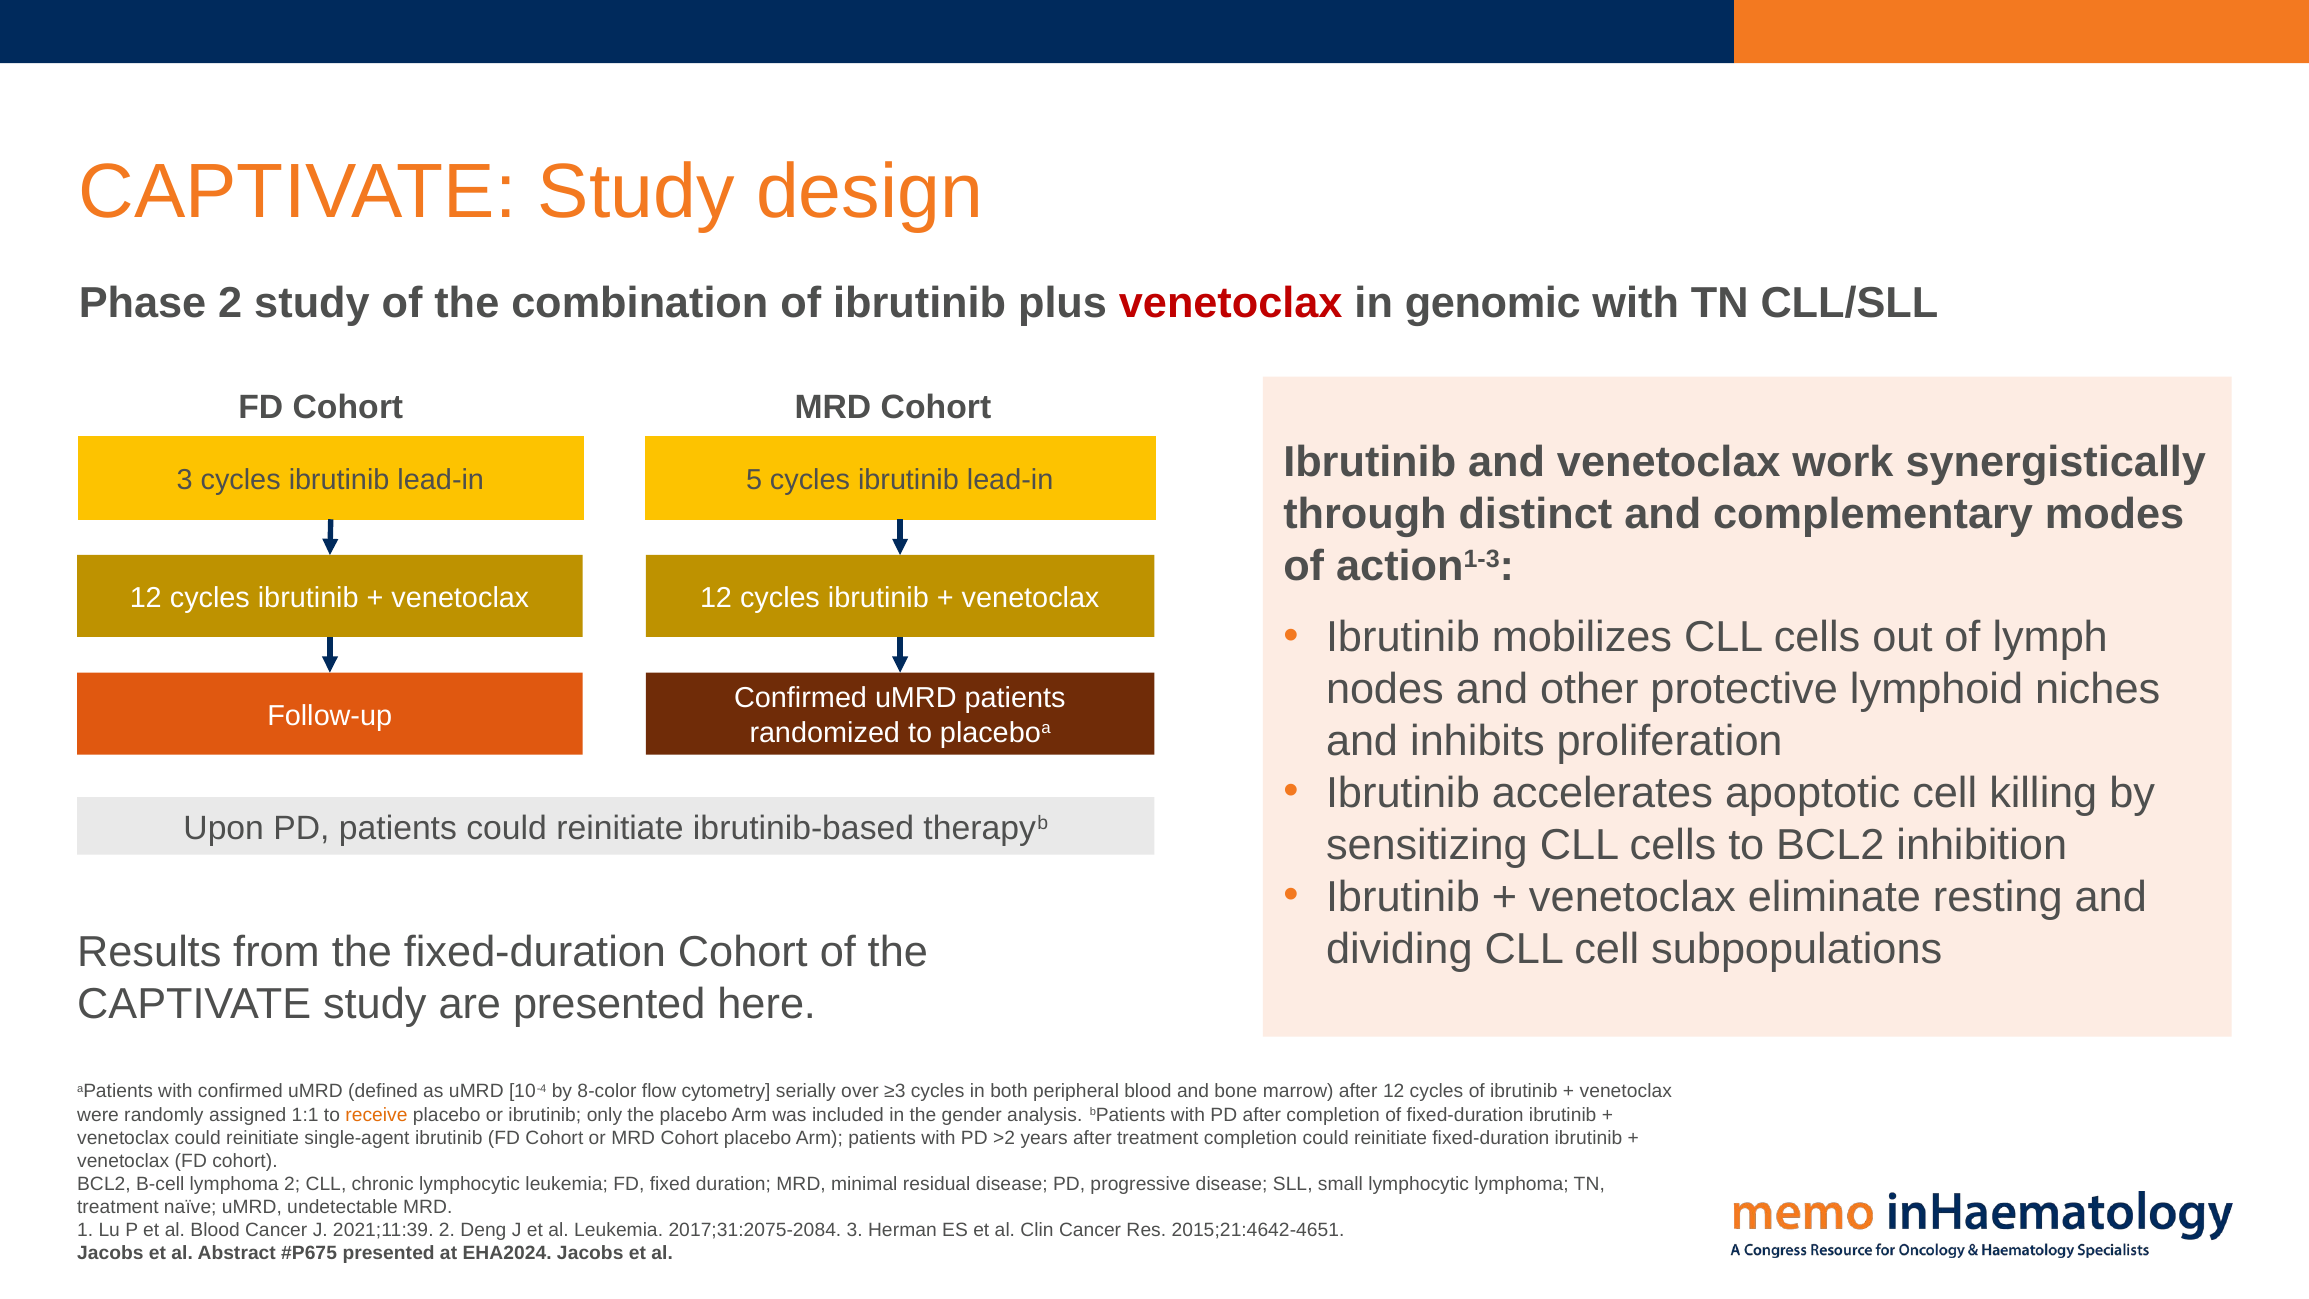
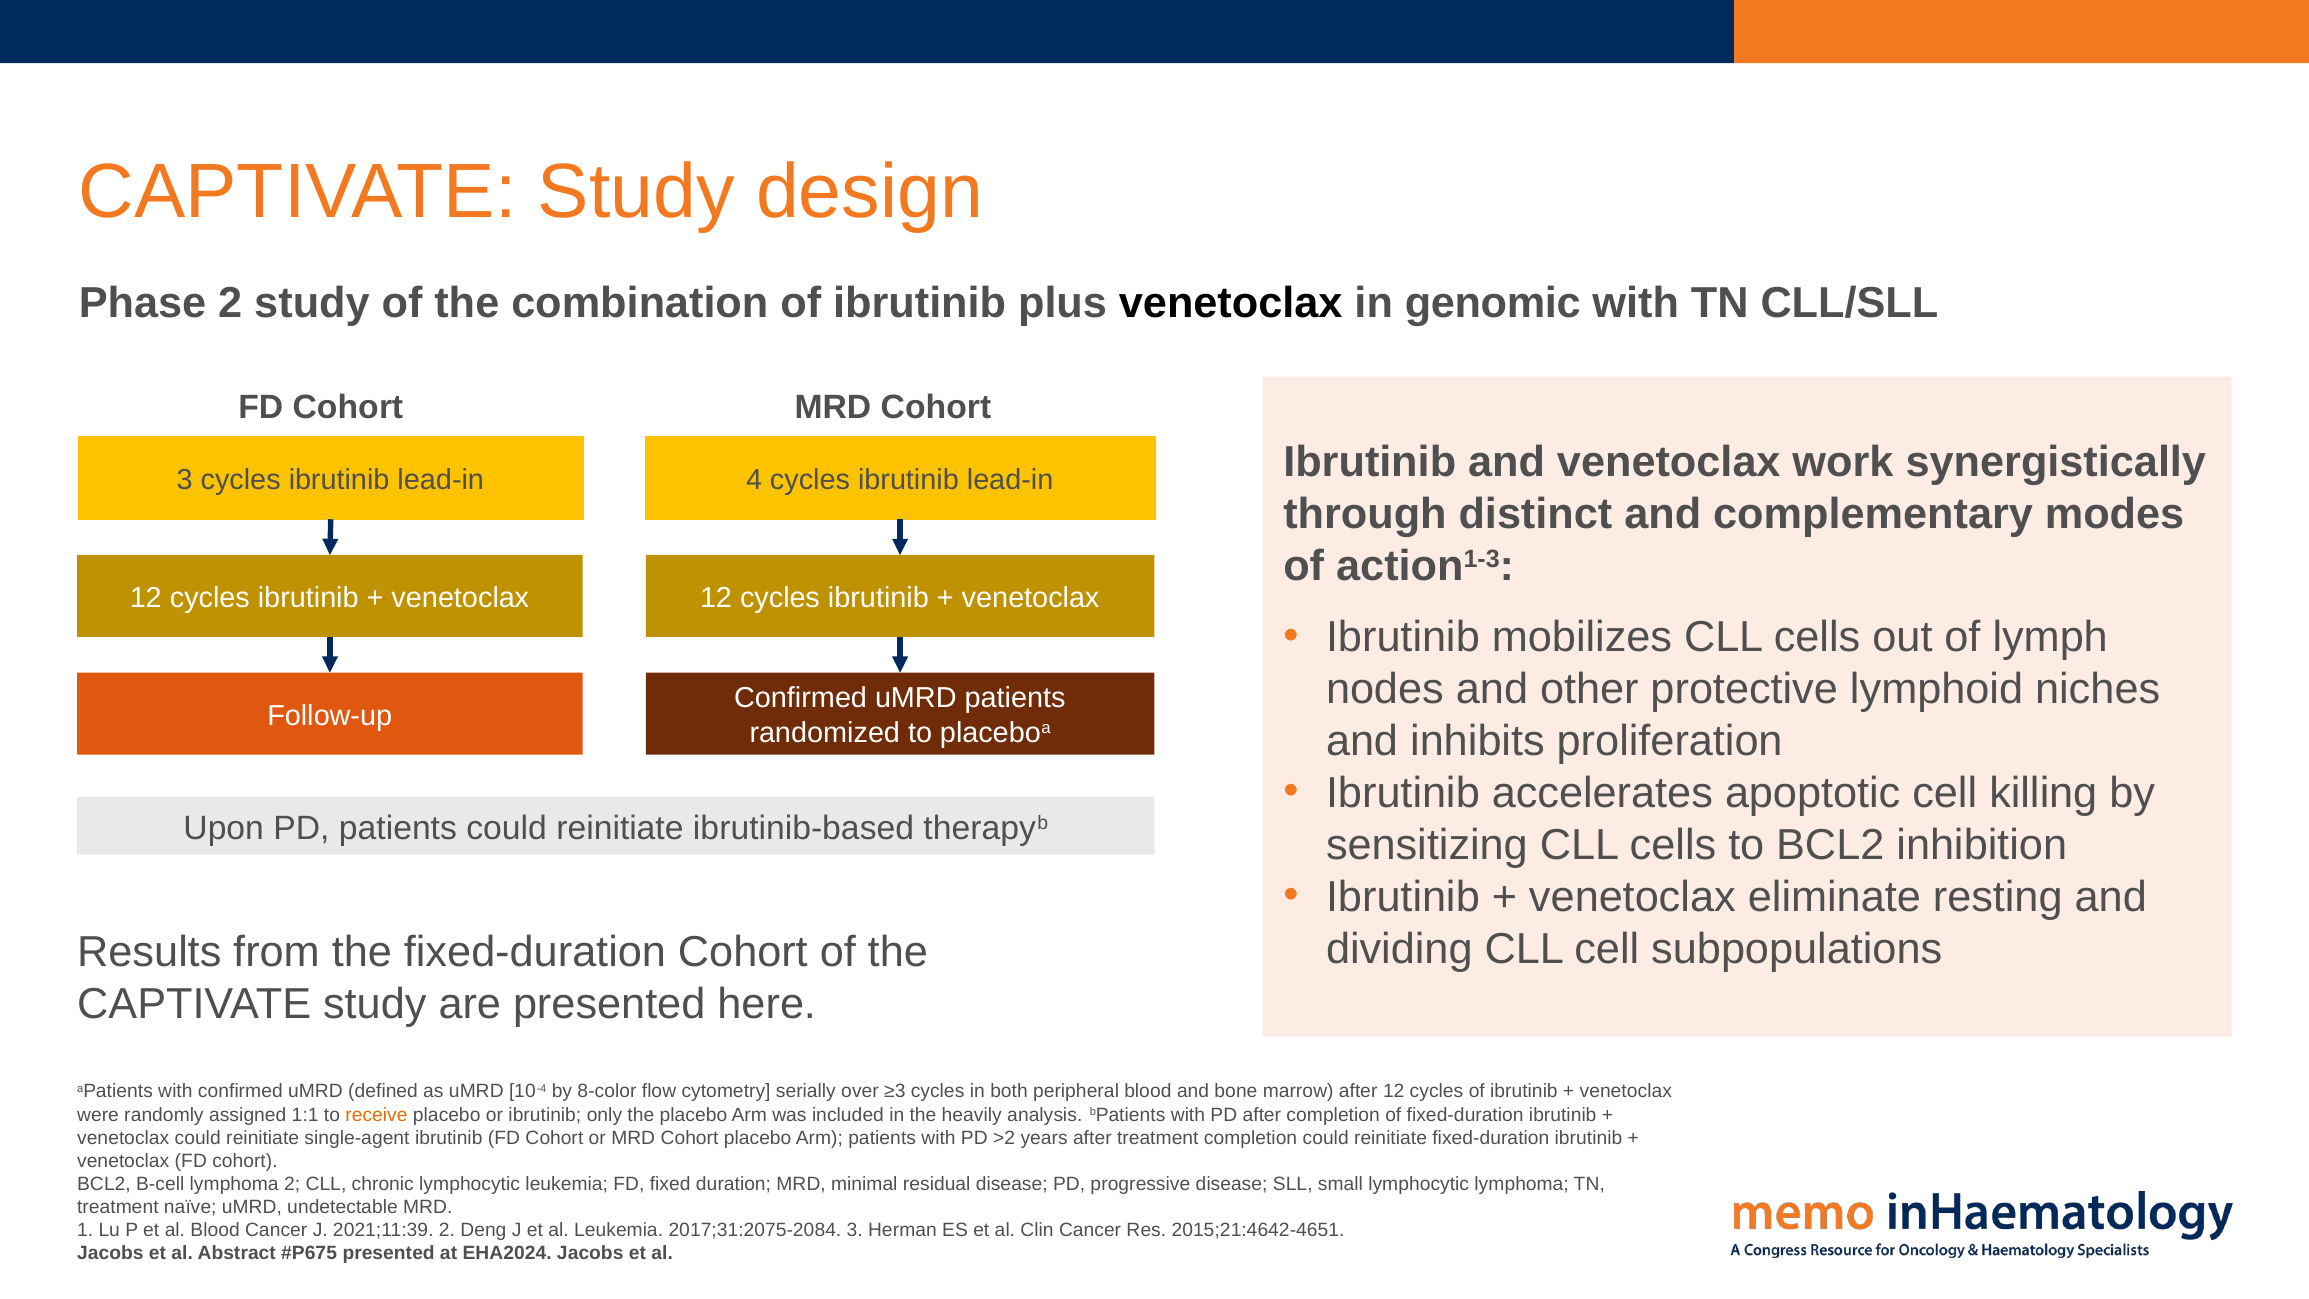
venetoclax at (1231, 304) colour: red -> black
5: 5 -> 4
gender: gender -> heavily
